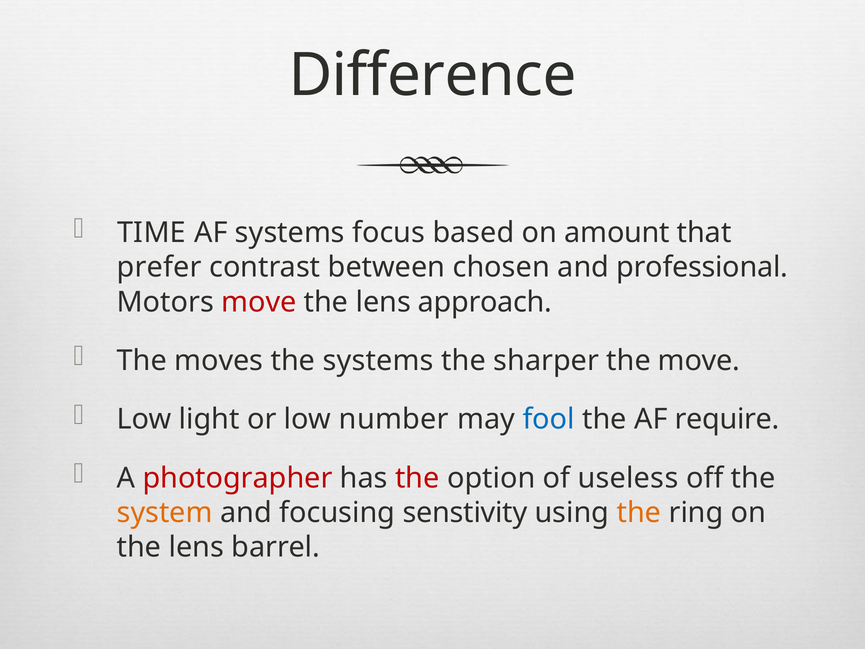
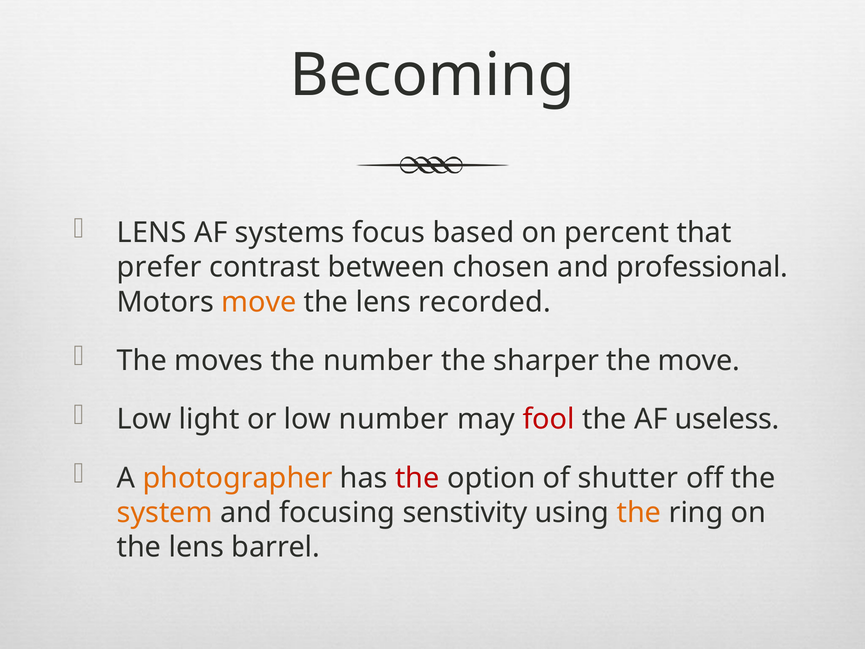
Difference: Difference -> Becoming
TIME at (152, 233): TIME -> LENS
amount: amount -> percent
move at (259, 302) colour: red -> orange
approach: approach -> recorded
the systems: systems -> number
fool colour: blue -> red
require: require -> useless
photographer colour: red -> orange
useless: useless -> shutter
